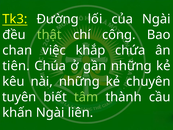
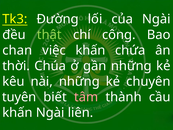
việc khắp: khắp -> khấn
tiên: tiên -> thời
tâm colour: light green -> pink
